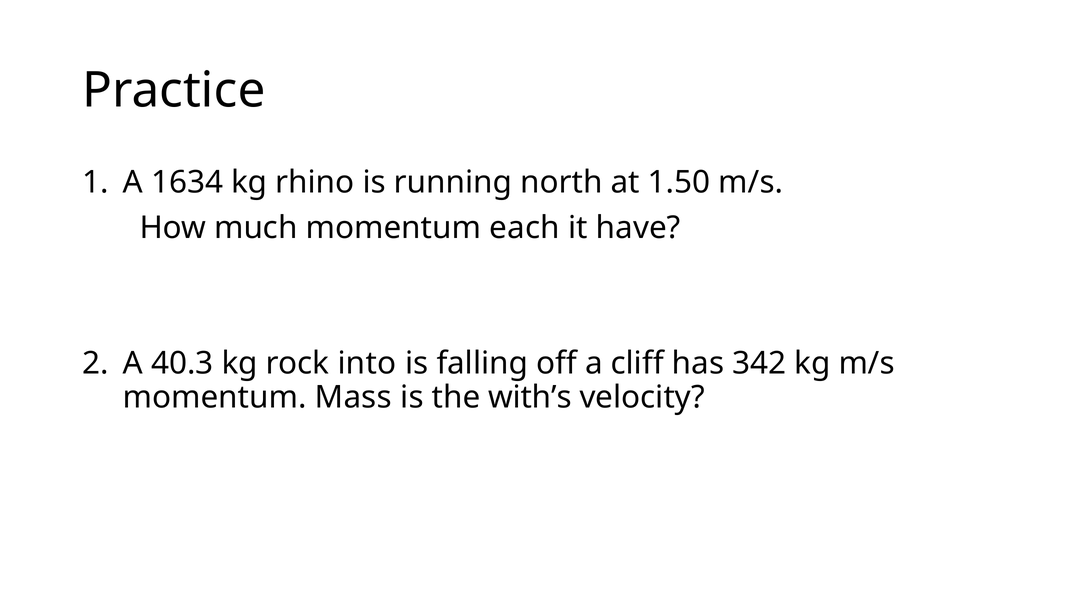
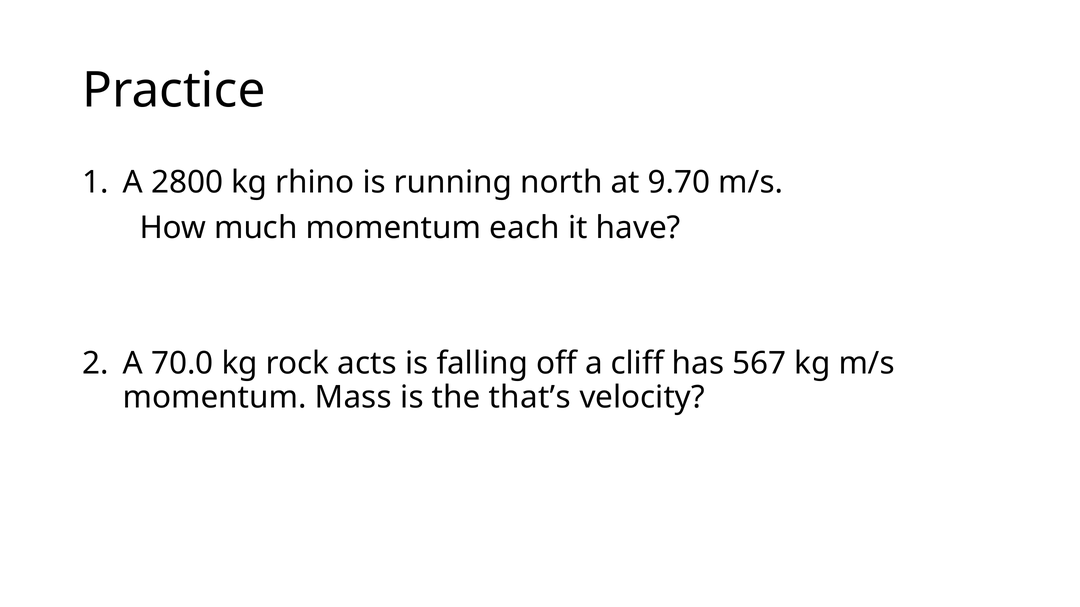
1634: 1634 -> 2800
1.50: 1.50 -> 9.70
40.3: 40.3 -> 70.0
into: into -> acts
342: 342 -> 567
with’s: with’s -> that’s
